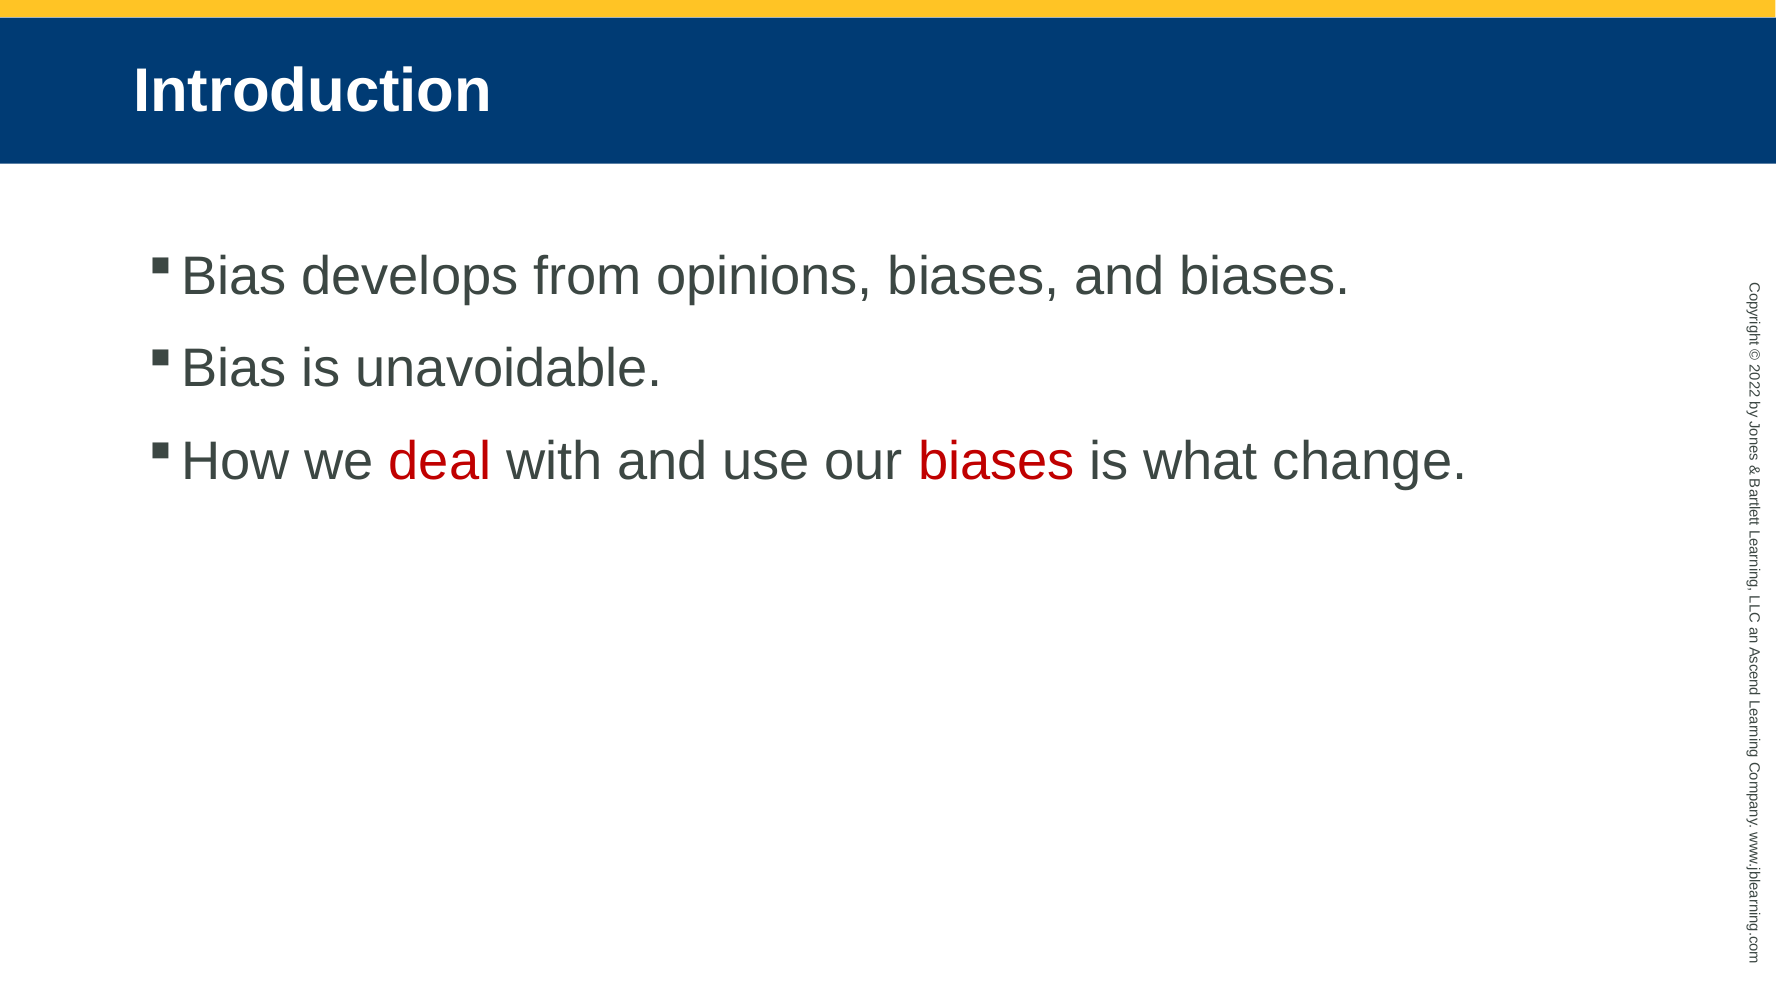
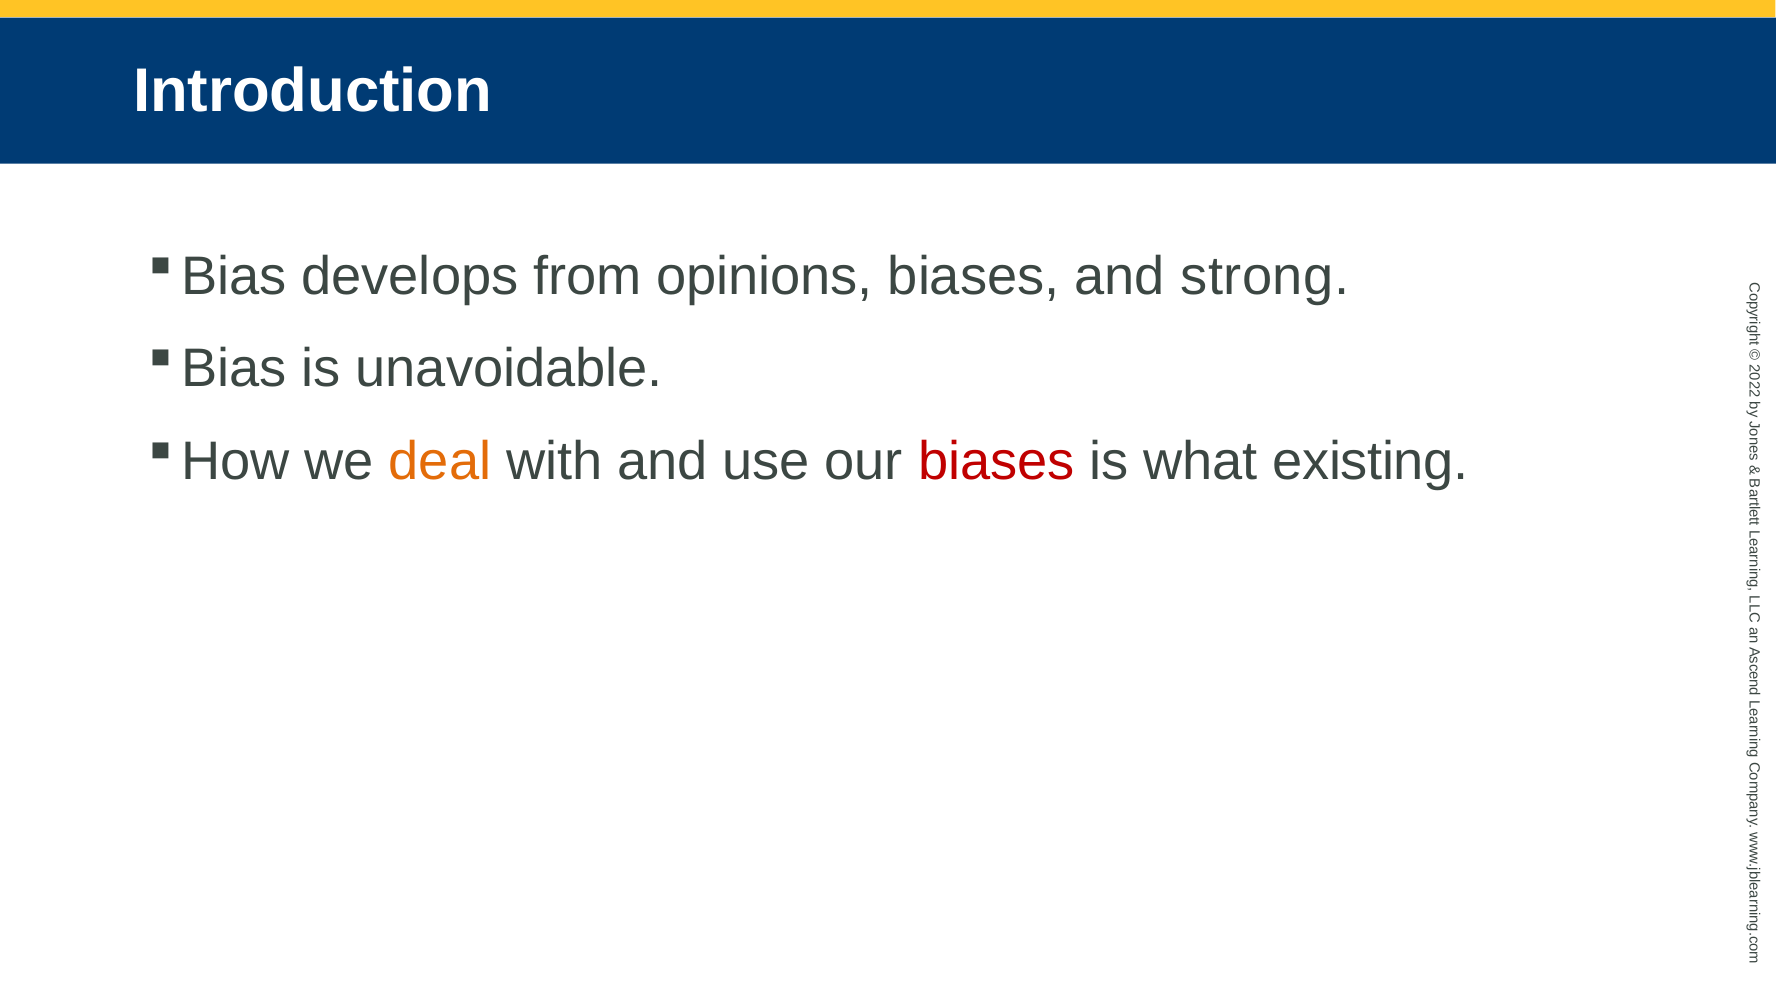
and biases: biases -> strong
deal colour: red -> orange
change: change -> existing
